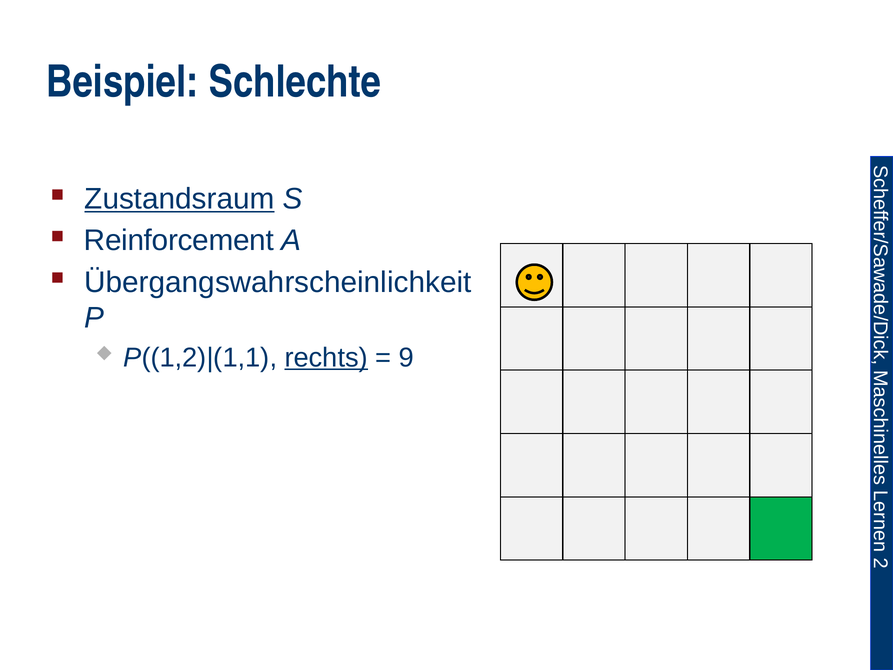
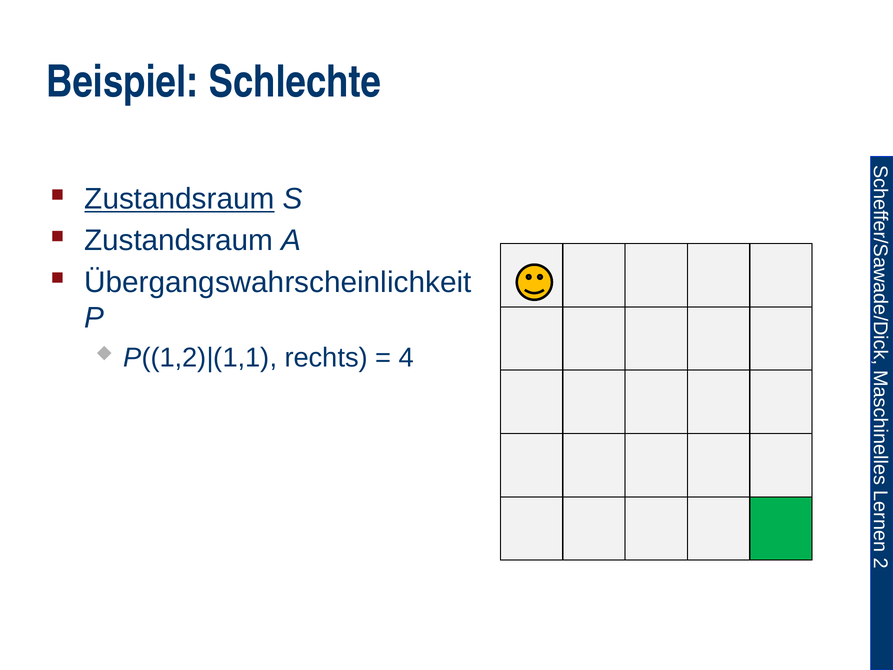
Reinforcement at (179, 241): Reinforcement -> Zustandsraum
rechts underline: present -> none
9: 9 -> 4
